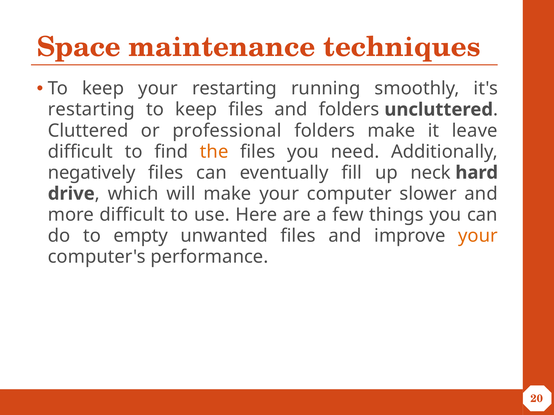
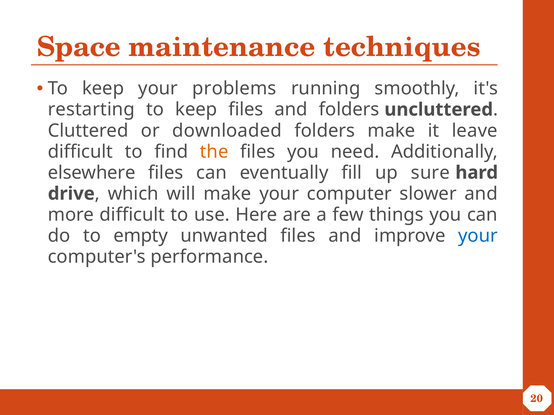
your restarting: restarting -> problems
professional: professional -> downloaded
negatively: negatively -> elsewhere
neck: neck -> sure
your at (478, 236) colour: orange -> blue
